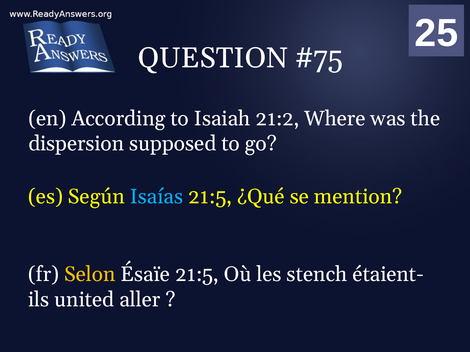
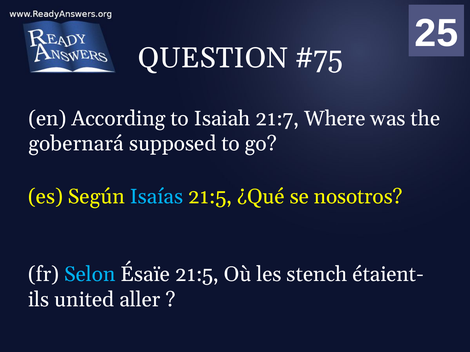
21:2: 21:2 -> 21:7
dispersion: dispersion -> gobernará
mention: mention -> nosotros
Selon colour: yellow -> light blue
